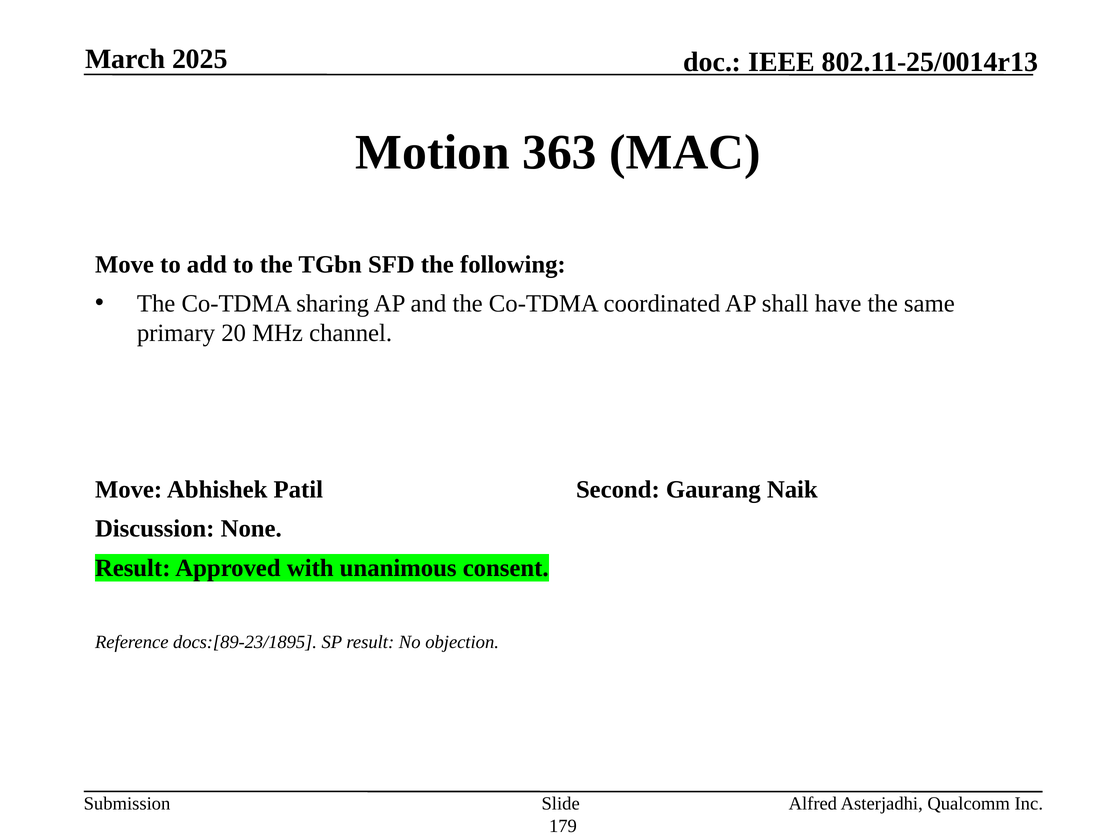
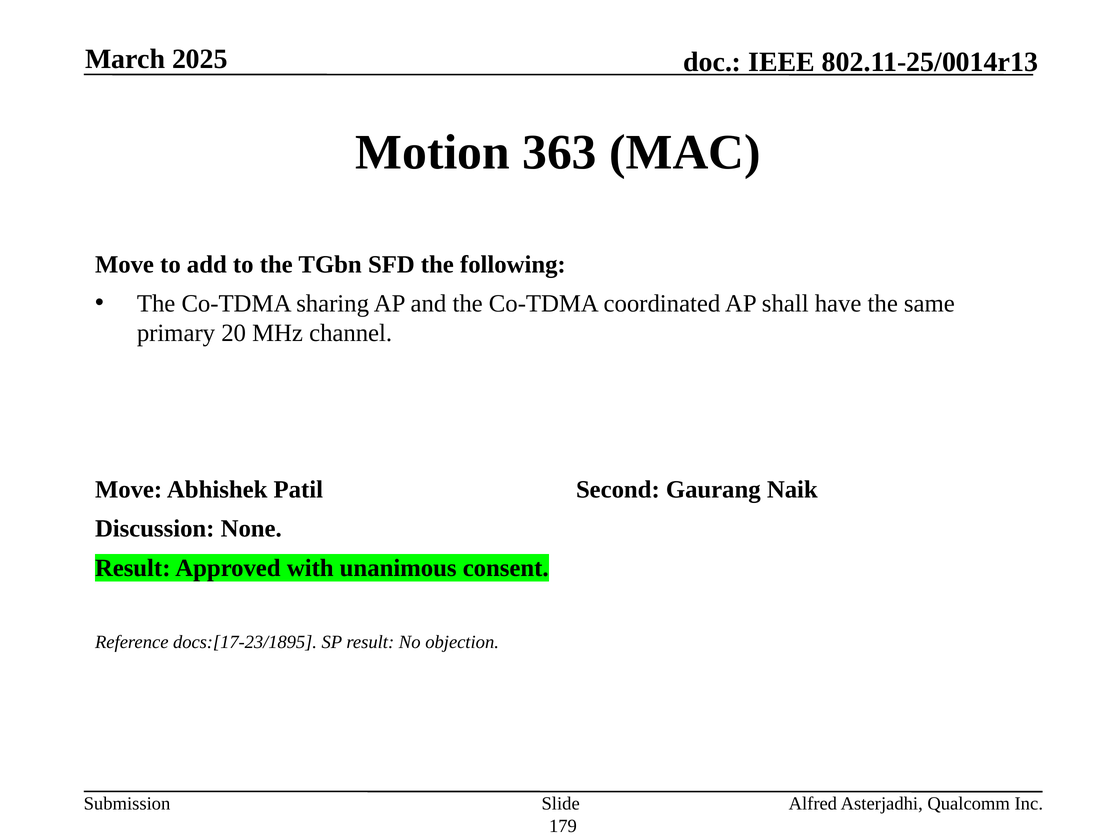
docs:[89-23/1895: docs:[89-23/1895 -> docs:[17-23/1895
